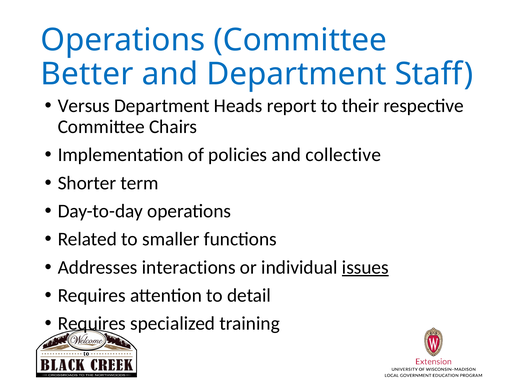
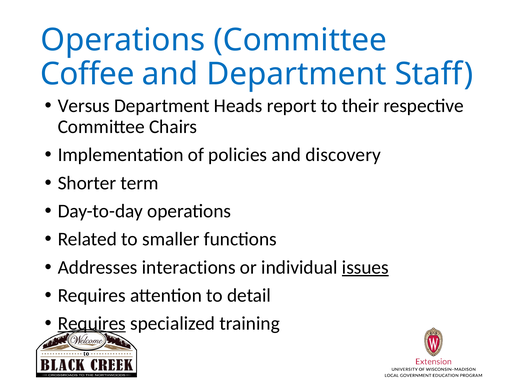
Better: Better -> Coffee
collective: collective -> discovery
Requires at (92, 323) underline: none -> present
